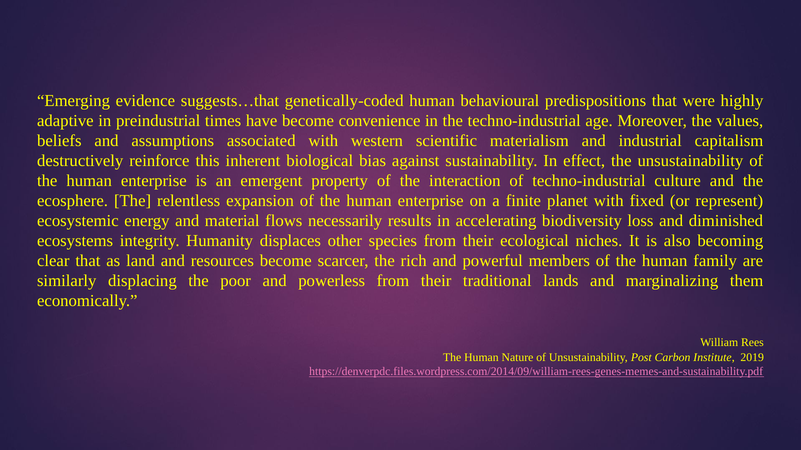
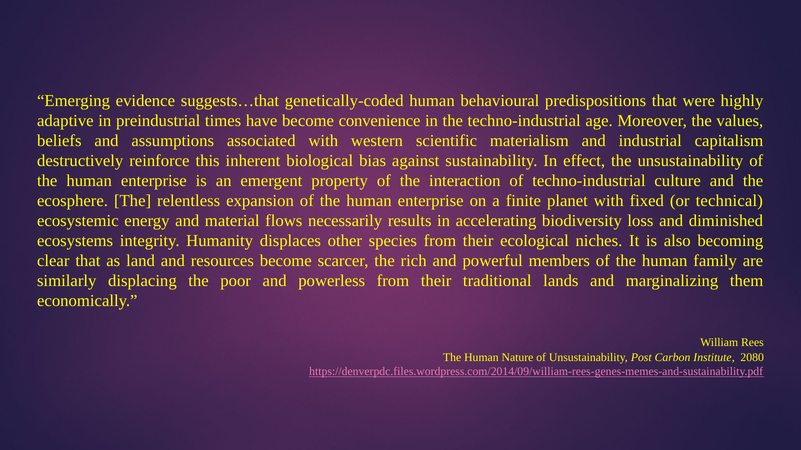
represent: represent -> technical
2019: 2019 -> 2080
